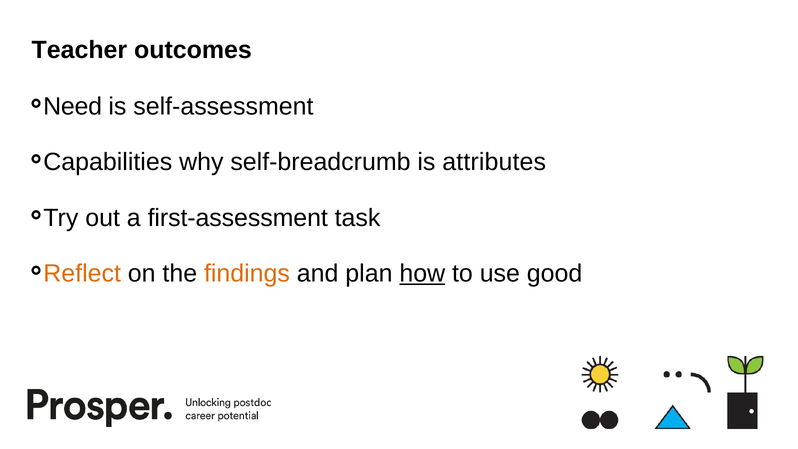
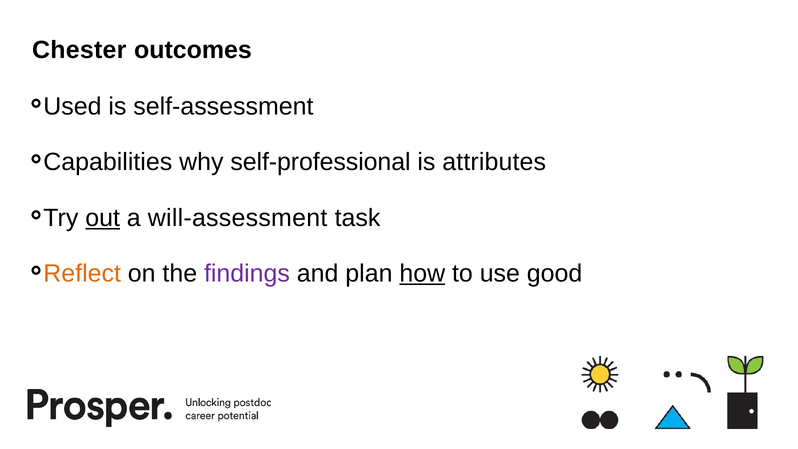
Teacher: Teacher -> Chester
Need: Need -> Used
self-breadcrumb: self-breadcrumb -> self-professional
out underline: none -> present
first-assessment: first-assessment -> will-assessment
findings colour: orange -> purple
